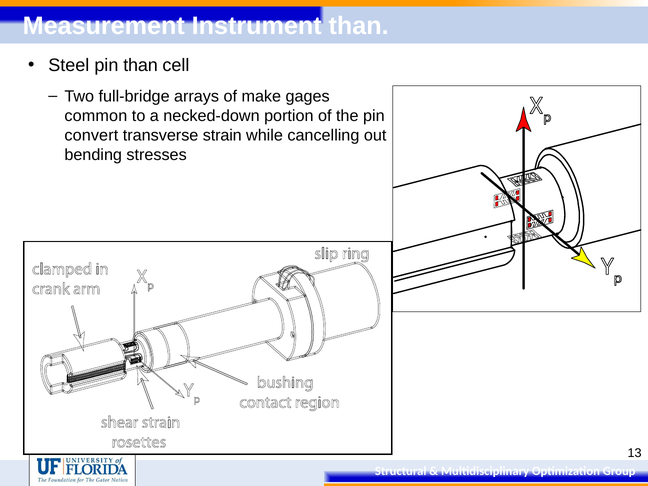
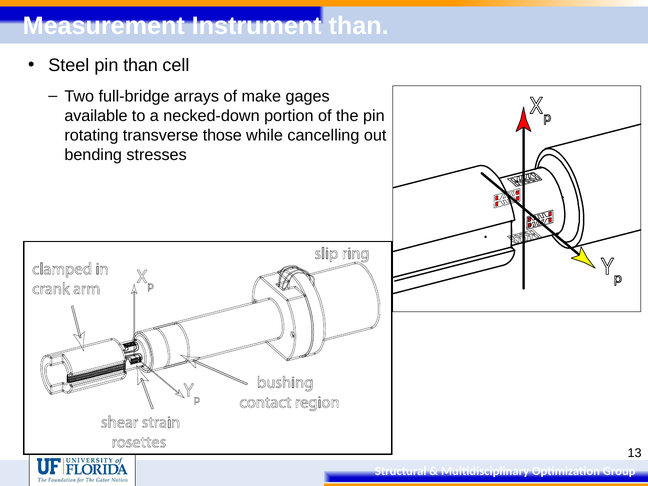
common: common -> available
convert: convert -> rotating
strain: strain -> those
